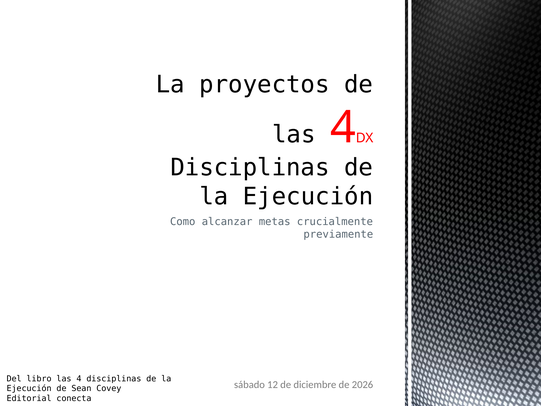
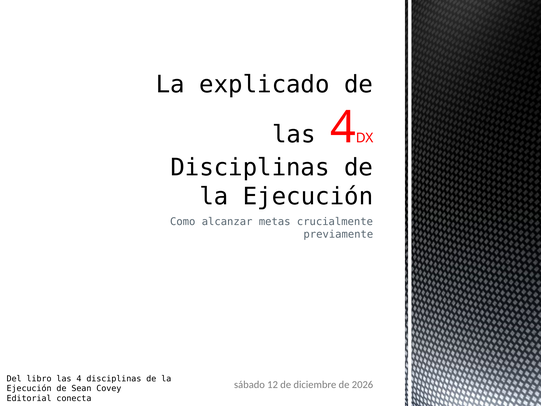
proyectos: proyectos -> explicado
